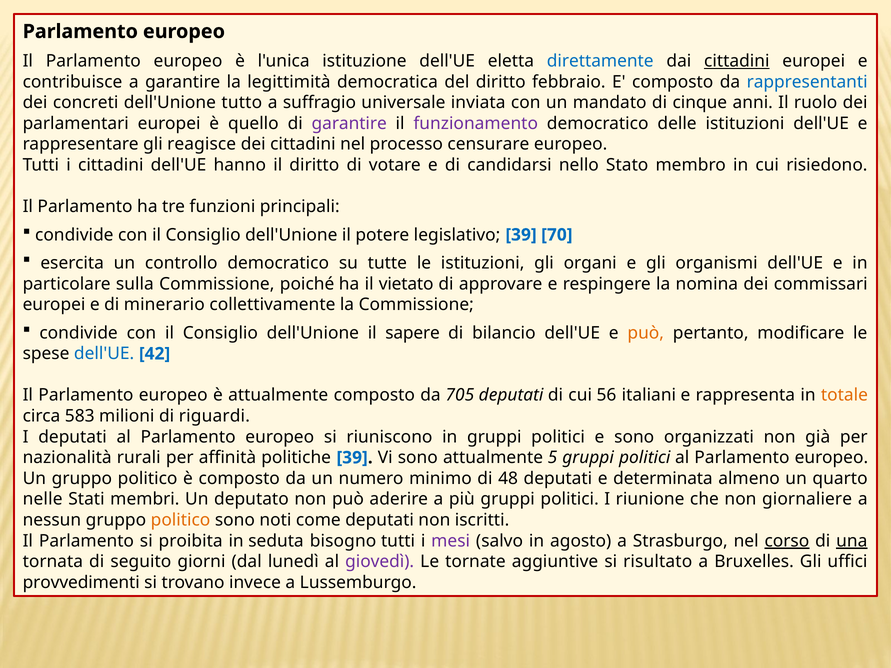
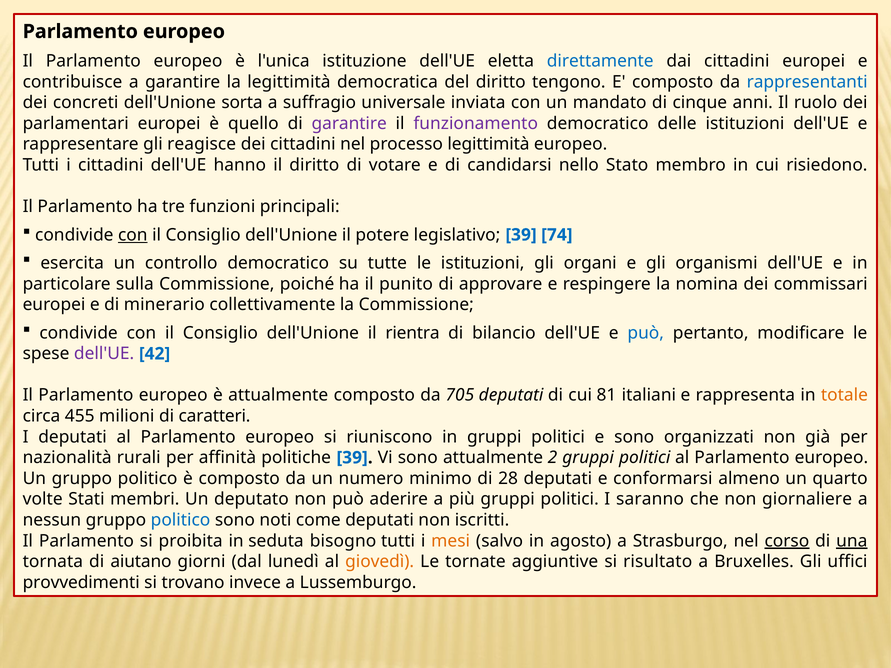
cittadini at (737, 61) underline: present -> none
febbraio: febbraio -> tengono
tutto: tutto -> sorta
processo censurare: censurare -> legittimità
con at (133, 235) underline: none -> present
70: 70 -> 74
vietato: vietato -> punito
sapere: sapere -> rientra
può at (646, 333) colour: orange -> blue
dell'UE at (104, 354) colour: blue -> purple
56: 56 -> 81
583: 583 -> 455
riguardi: riguardi -> caratteri
5: 5 -> 2
48: 48 -> 28
determinata: determinata -> conformarsi
nelle: nelle -> volte
riunione: riunione -> saranno
politico at (181, 520) colour: orange -> blue
mesi colour: purple -> orange
seguito: seguito -> aiutano
giovedì colour: purple -> orange
